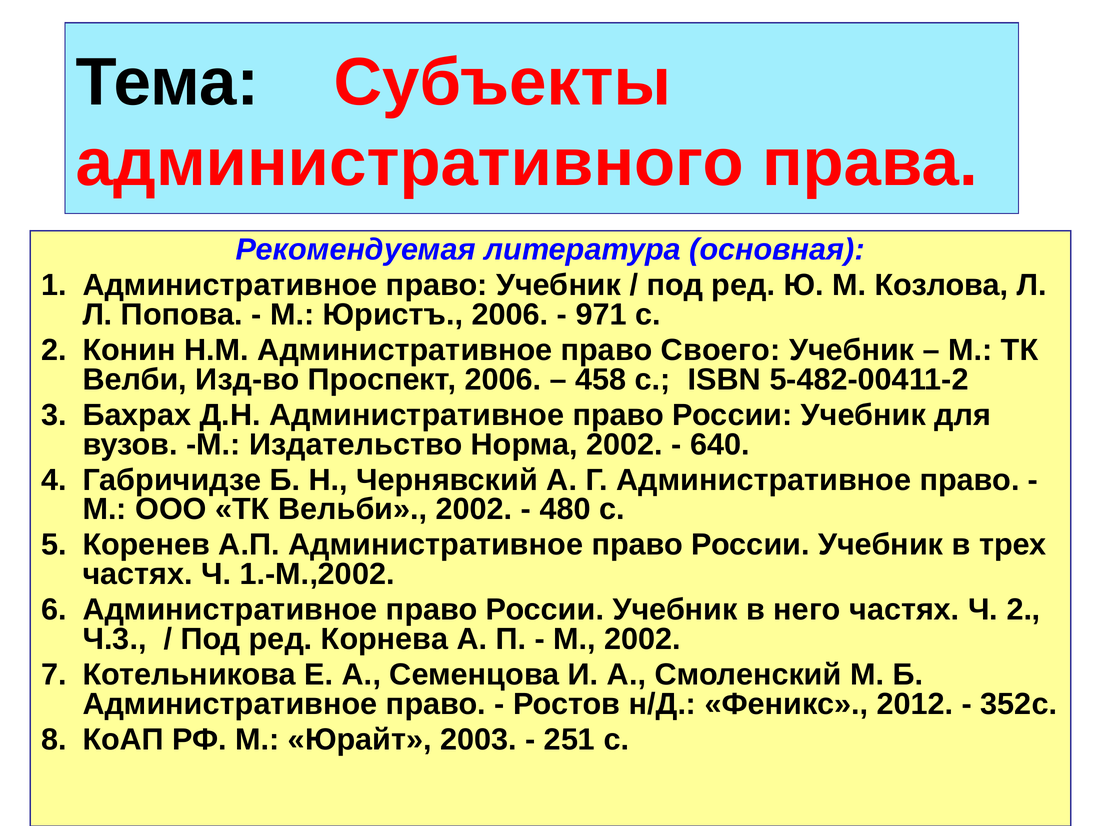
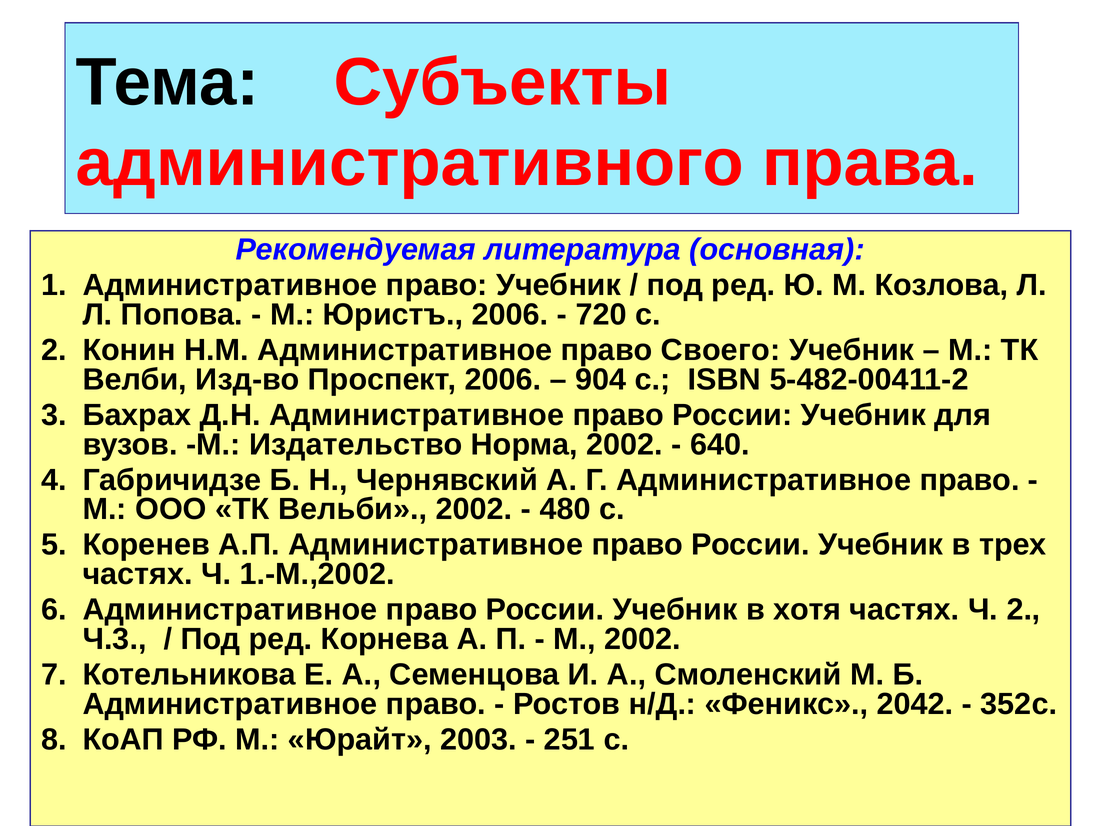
971: 971 -> 720
458: 458 -> 904
него: него -> хотя
2012: 2012 -> 2042
